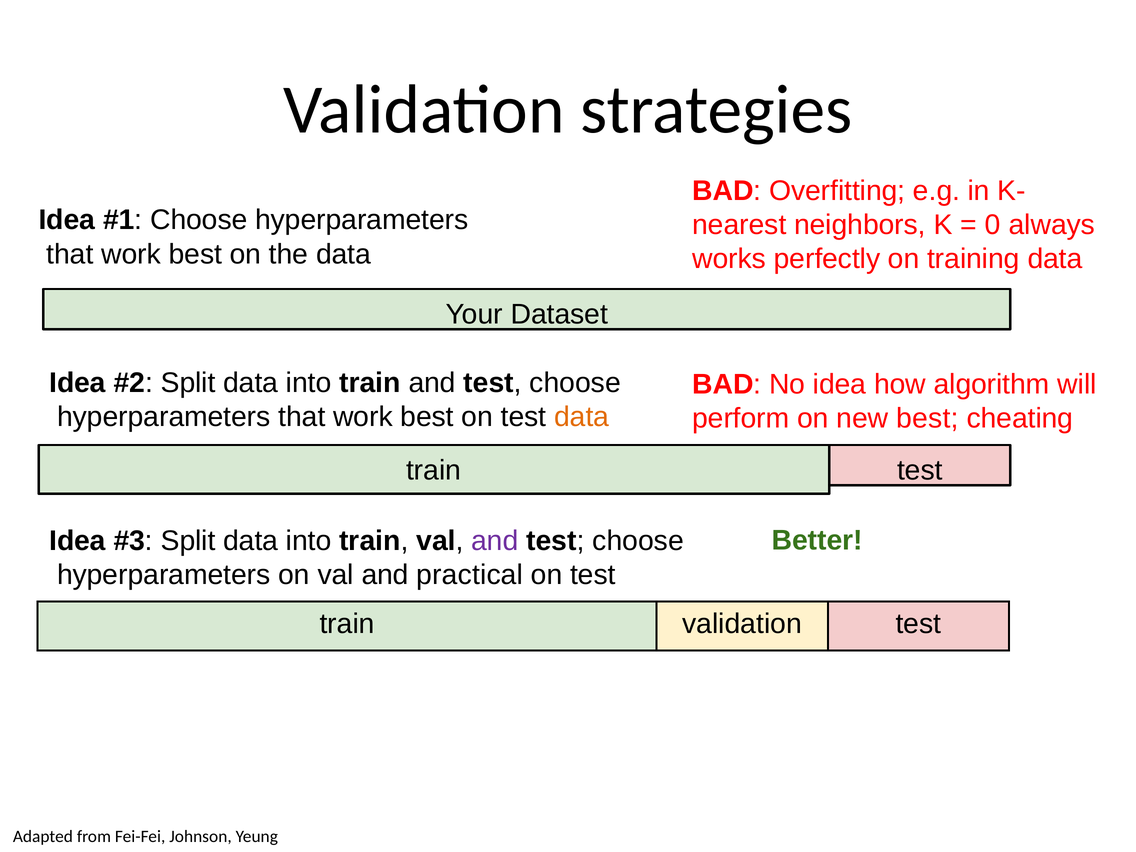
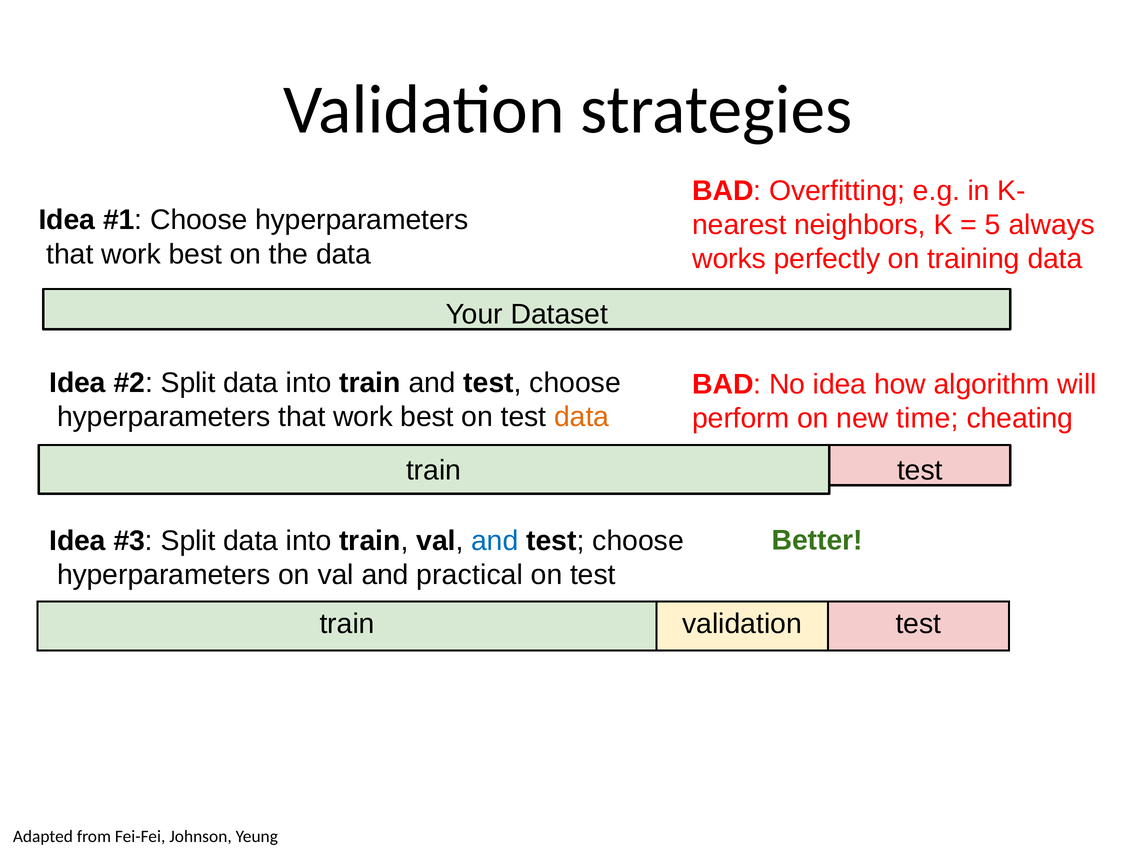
0: 0 -> 5
new best: best -> time
and at (495, 541) colour: purple -> blue
